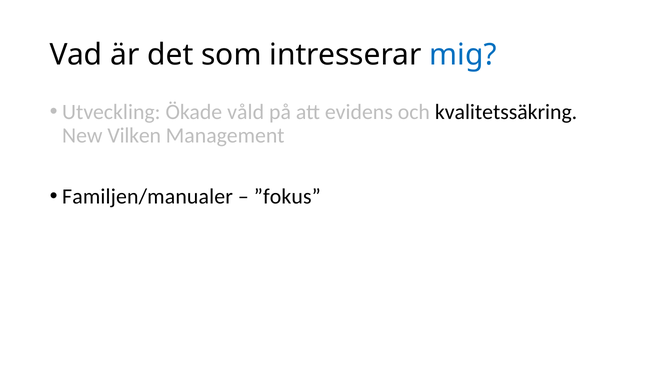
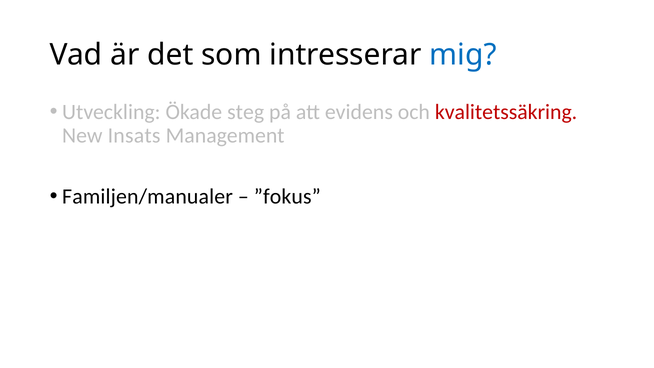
våld: våld -> steg
kvalitetssäkring colour: black -> red
Vilken: Vilken -> Insats
